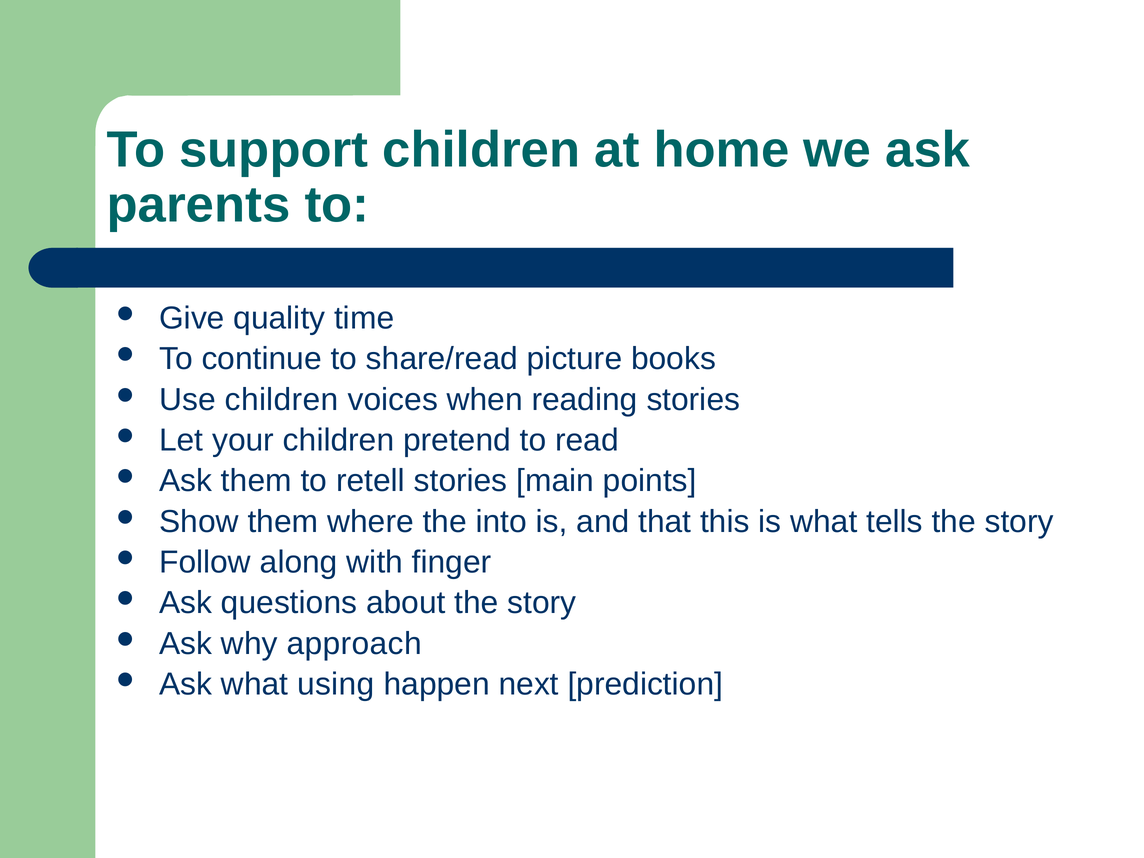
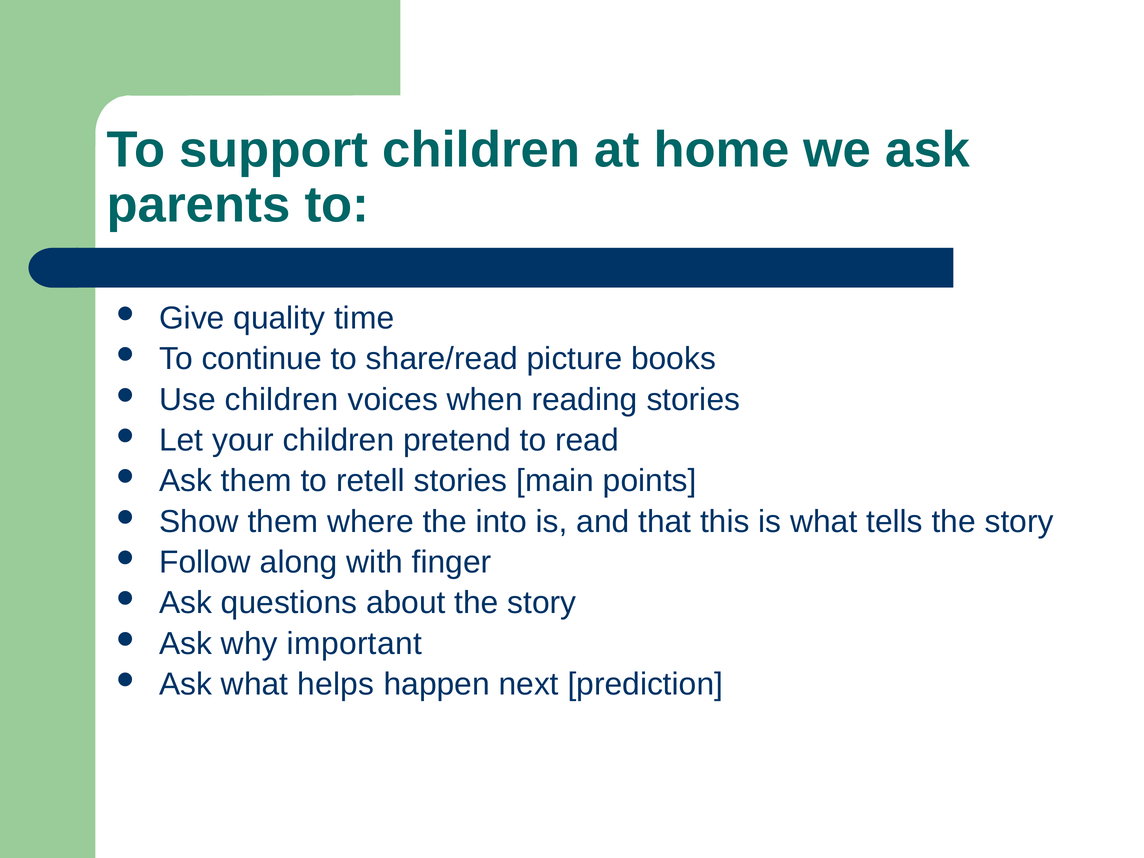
approach: approach -> important
using: using -> helps
